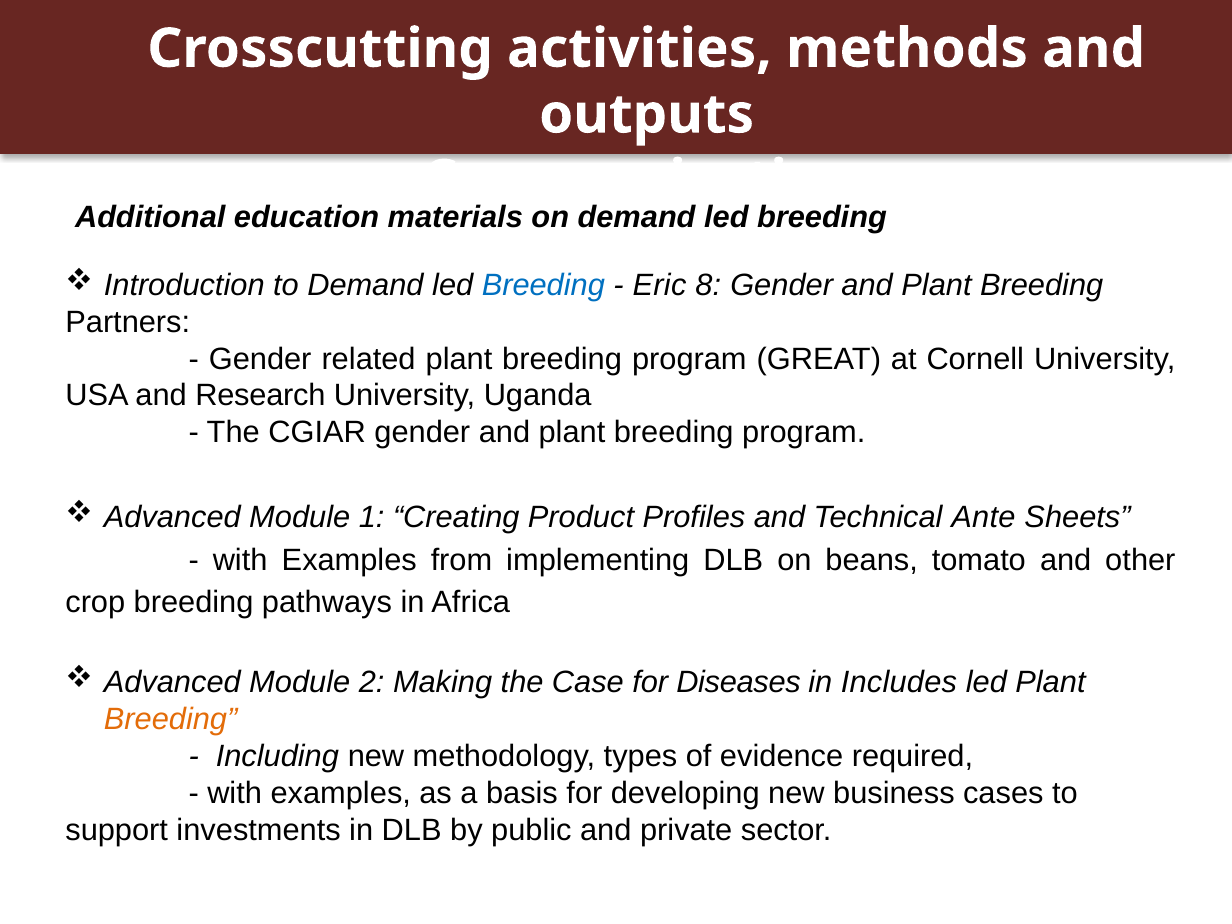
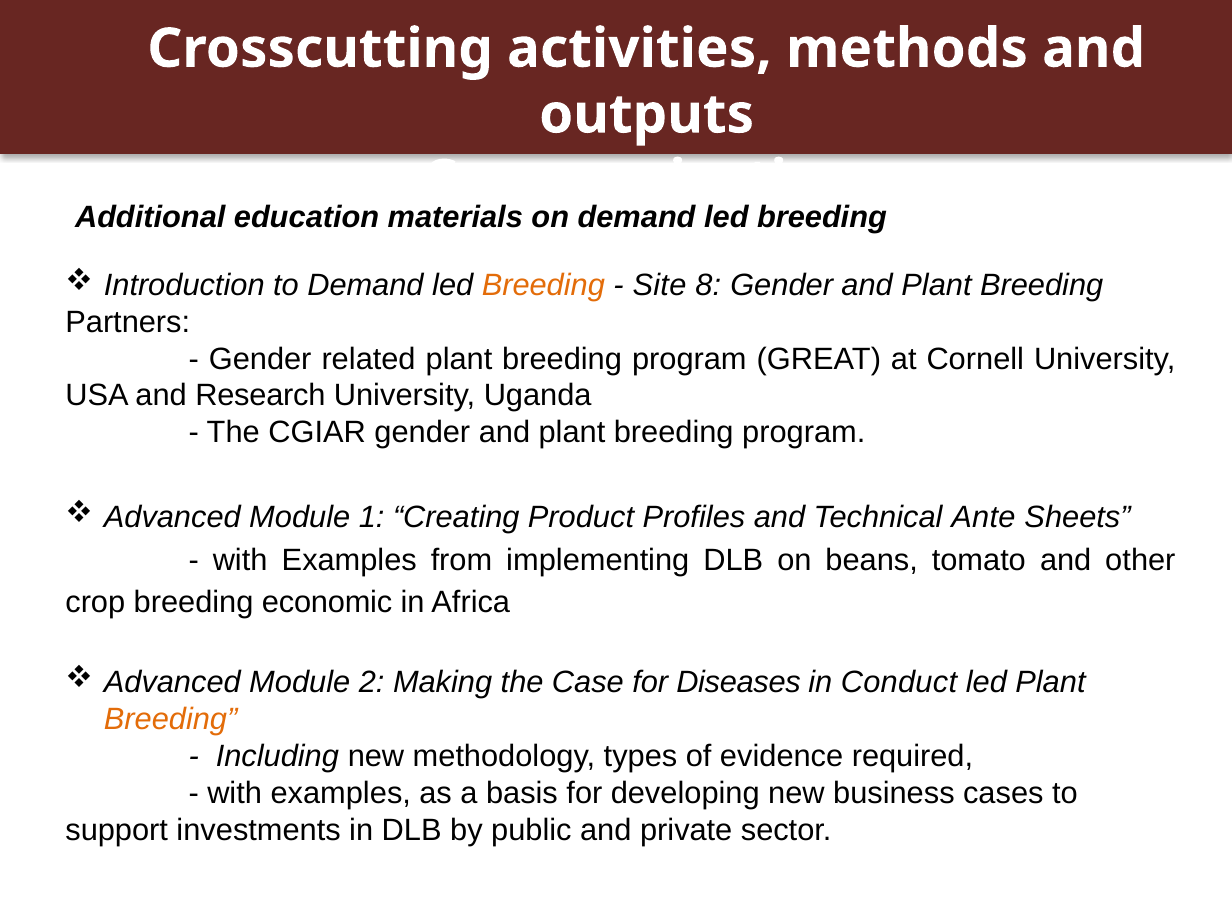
Breeding at (543, 285) colour: blue -> orange
Eric: Eric -> Site
pathways: pathways -> economic
Includes: Includes -> Conduct
